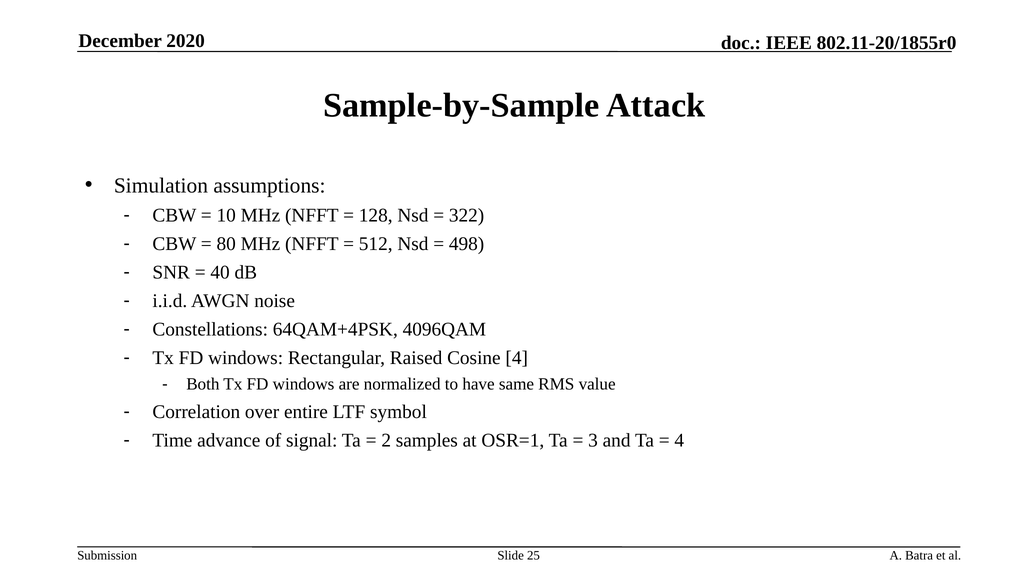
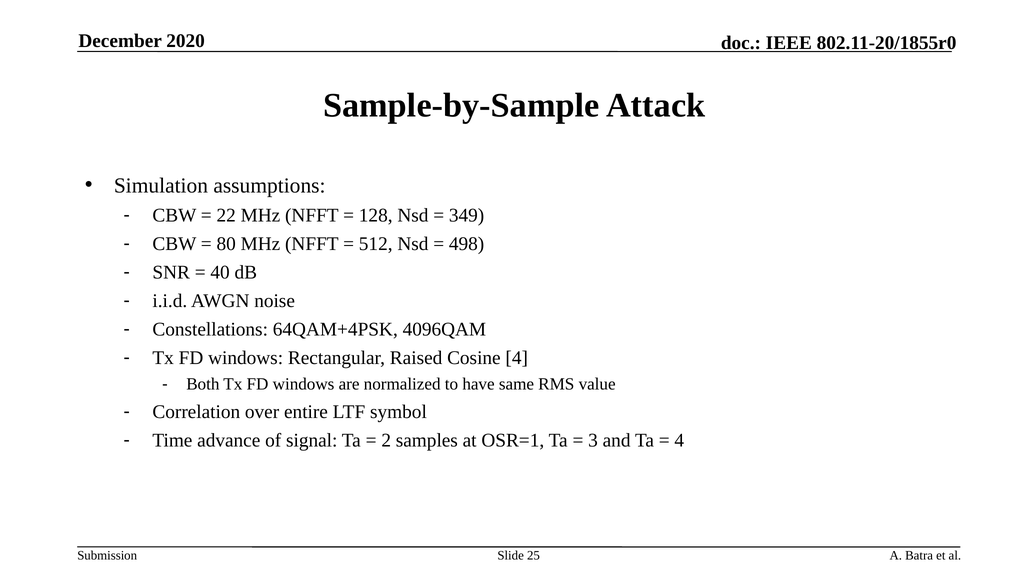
10: 10 -> 22
322: 322 -> 349
